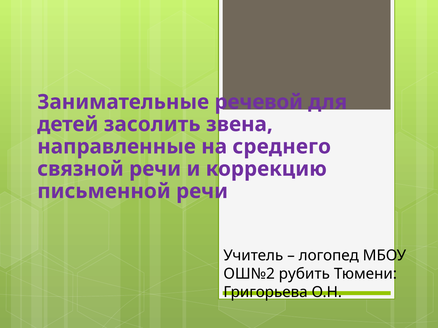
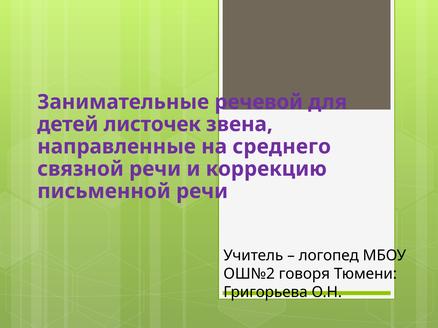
засолить: засолить -> листочек
рубить: рубить -> говоря
